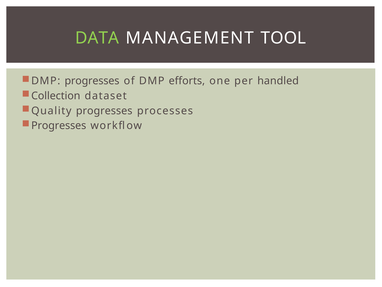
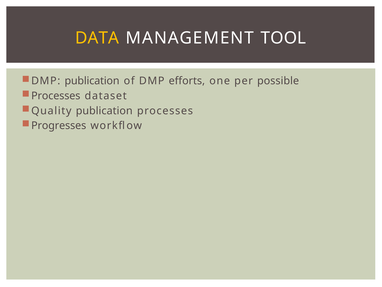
DATA colour: light green -> yellow
DMP progresses: progresses -> publication
handled: handled -> possible
Collection at (56, 96): Collection -> Processes
Quality progresses: progresses -> publication
